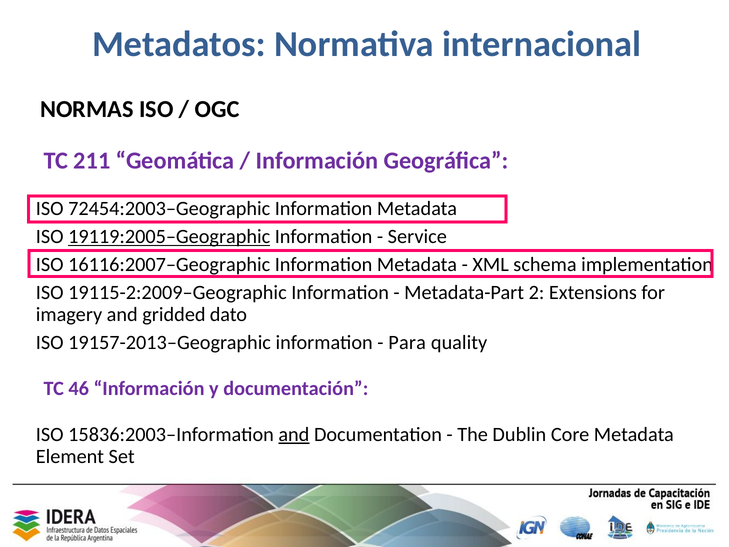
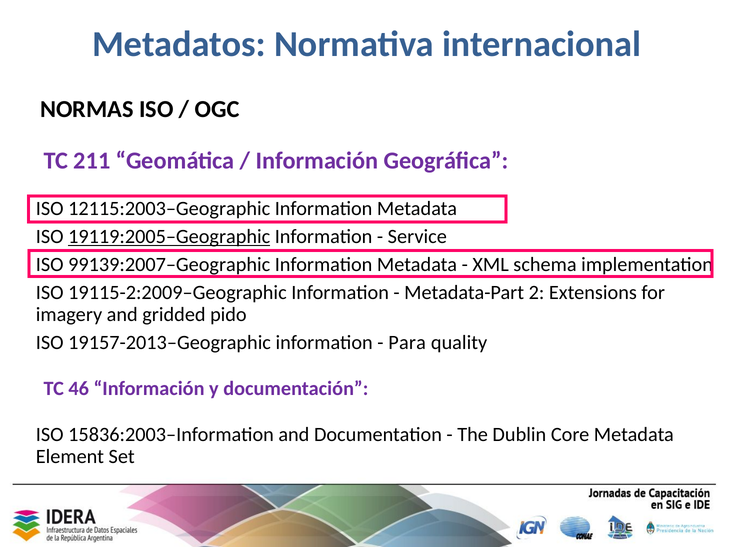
72454:2003–Geographic: 72454:2003–Geographic -> 12115:2003–Geographic
16116:2007–Geographic: 16116:2007–Geographic -> 99139:2007–Geographic
dato: dato -> pido
and at (294, 434) underline: present -> none
